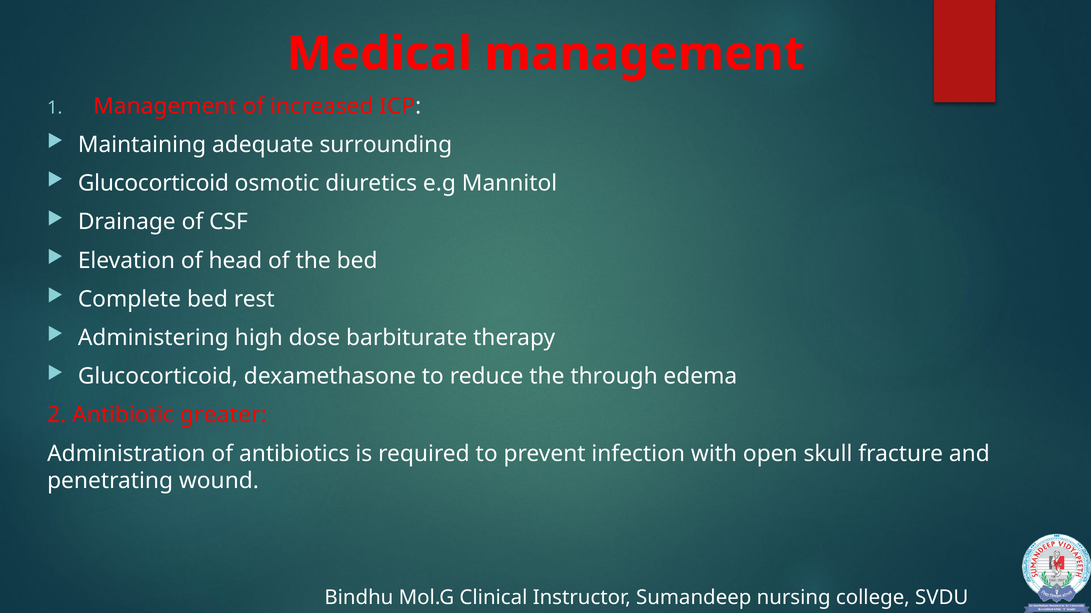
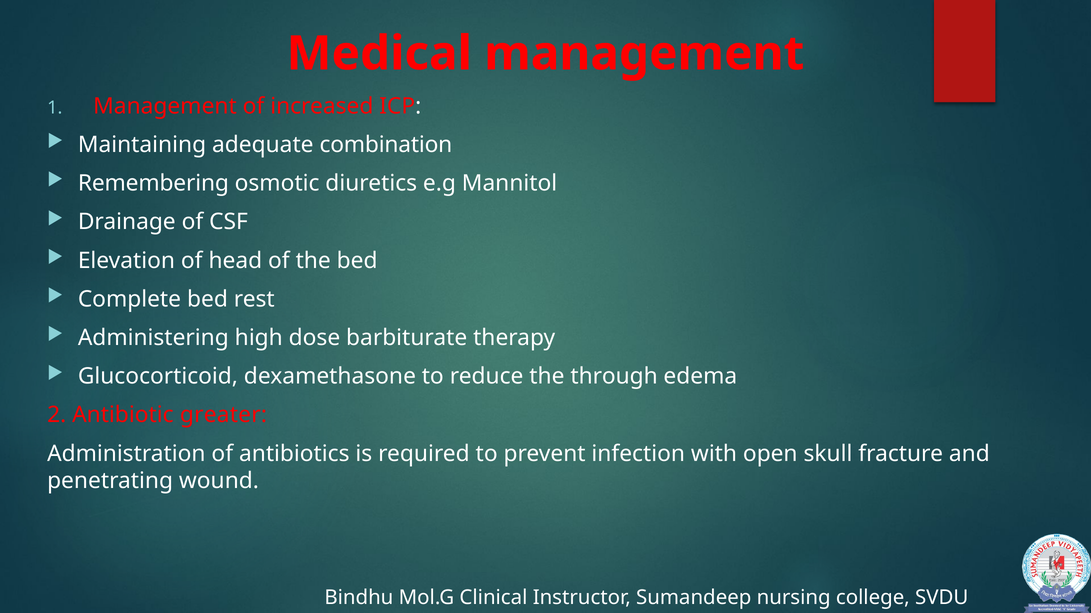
surrounding: surrounding -> combination
Glucocorticoid at (153, 183): Glucocorticoid -> Remembering
